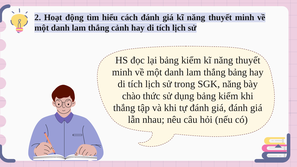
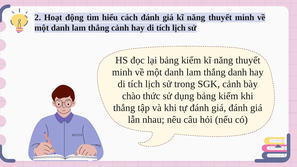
thắng bảng: bảng -> danh
SGK năng: năng -> cảnh
